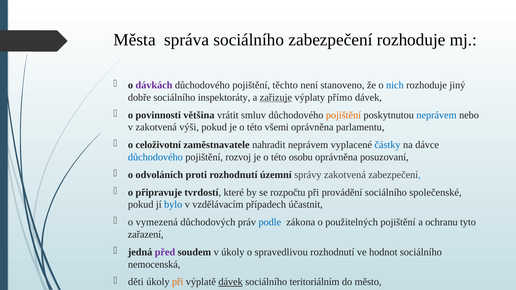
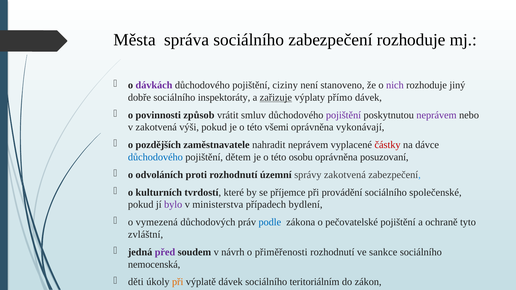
těchto: těchto -> ciziny
nich colour: blue -> purple
většina: většina -> způsob
pojištění at (343, 115) colour: orange -> purple
neprávem at (436, 115) colour: blue -> purple
parlamentu: parlamentu -> vykonávají
celoživotní: celoživotní -> pozdějších
částky colour: blue -> red
rozvoj: rozvoj -> dětem
připravuje: připravuje -> kulturních
rozpočtu: rozpočtu -> příjemce
bylo colour: blue -> purple
vzdělávacím: vzdělávacím -> ministerstva
účastnit: účastnit -> bydlení
použitelných: použitelných -> pečovatelské
ochranu: ochranu -> ochraně
zařazení: zařazení -> zvláštní
v úkoly: úkoly -> návrh
spravedlivou: spravedlivou -> přiměřenosti
hodnot: hodnot -> sankce
dávek at (231, 282) underline: present -> none
město: město -> zákon
